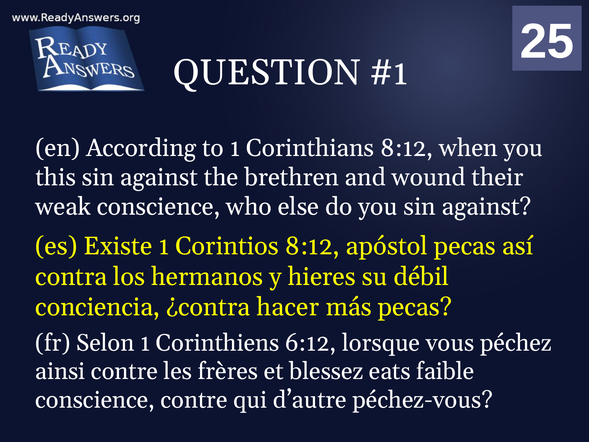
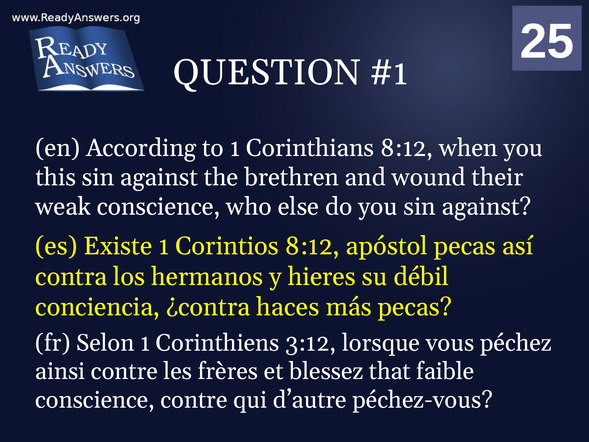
hacer: hacer -> haces
6:12: 6:12 -> 3:12
eats: eats -> that
